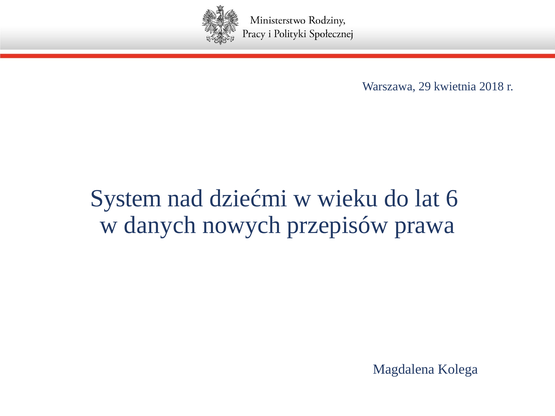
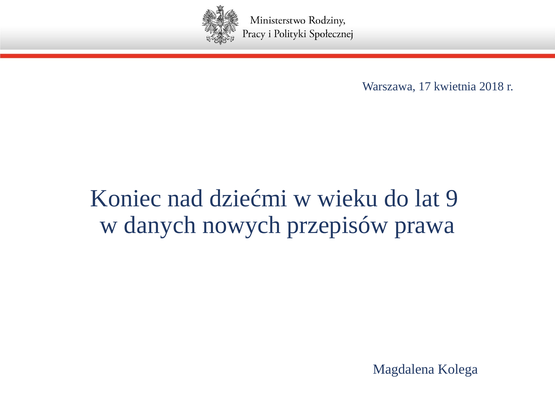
29: 29 -> 17
System: System -> Koniec
6: 6 -> 9
